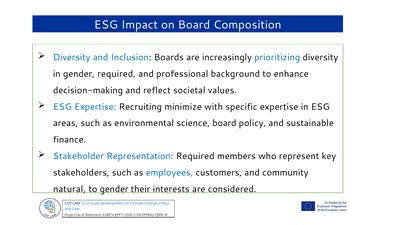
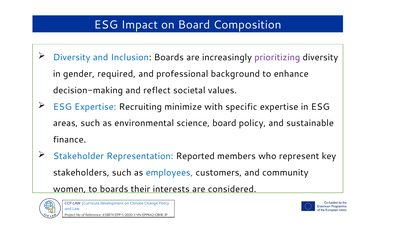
prioritizing colour: blue -> purple
Representation Required: Required -> Reported
natural: natural -> women
to gender: gender -> boards
